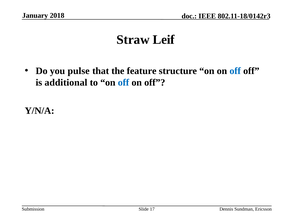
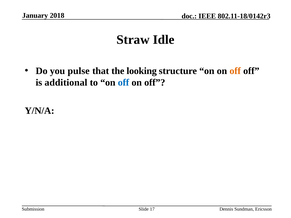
Leif: Leif -> Idle
feature: feature -> looking
off at (235, 71) colour: blue -> orange
